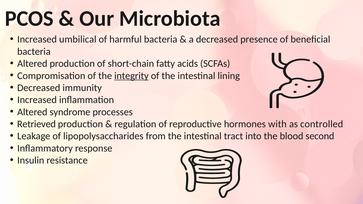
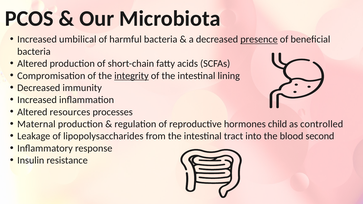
presence underline: none -> present
syndrome: syndrome -> resources
Retrieved: Retrieved -> Maternal
with: with -> child
